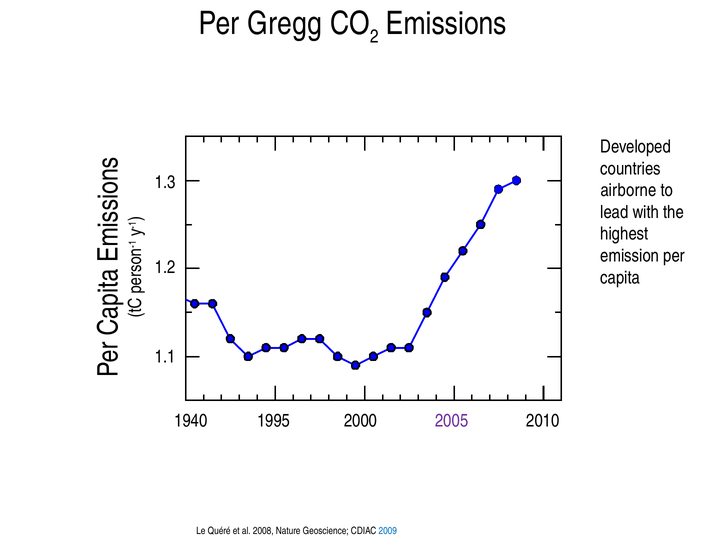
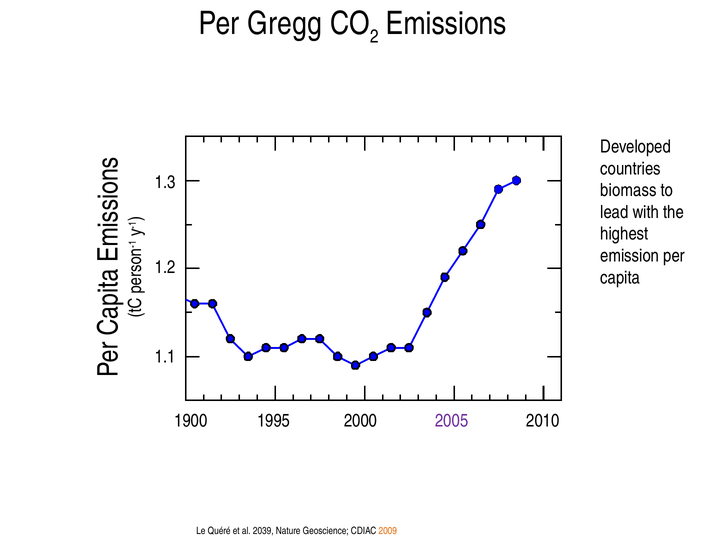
airborne: airborne -> biomass
1940: 1940 -> 1900
2008: 2008 -> 2039
2009 colour: blue -> orange
